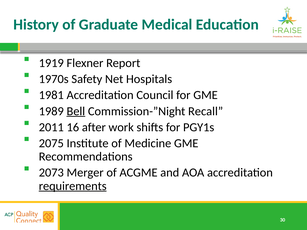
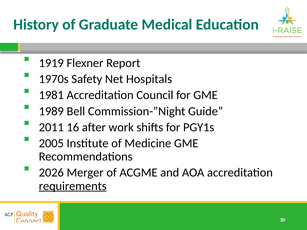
Bell underline: present -> none
Recall: Recall -> Guide
2075: 2075 -> 2005
2073: 2073 -> 2026
